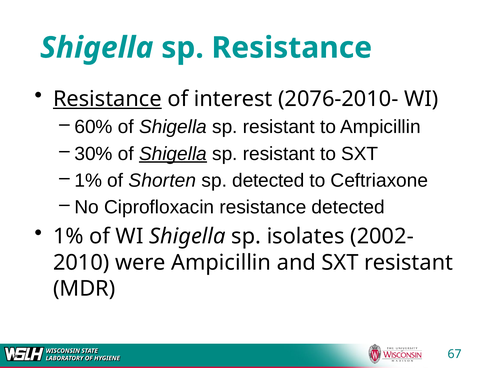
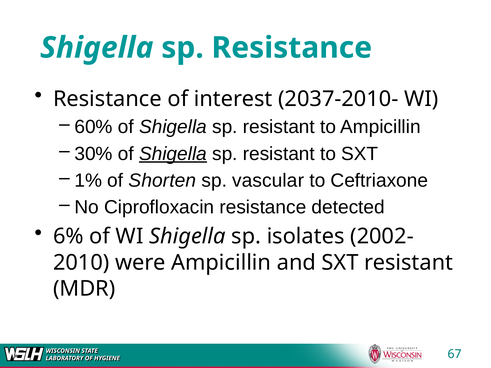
Resistance at (107, 99) underline: present -> none
2076-2010-: 2076-2010- -> 2037-2010-
sp detected: detected -> vascular
1%: 1% -> 6%
